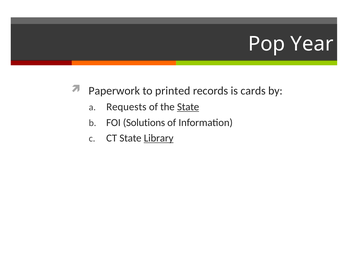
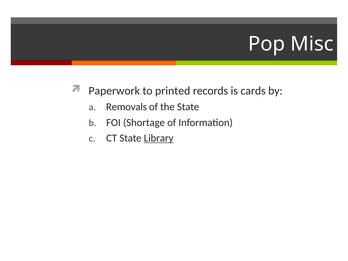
Year: Year -> Misc
Requests: Requests -> Removals
State at (188, 107) underline: present -> none
Solutions: Solutions -> Shortage
